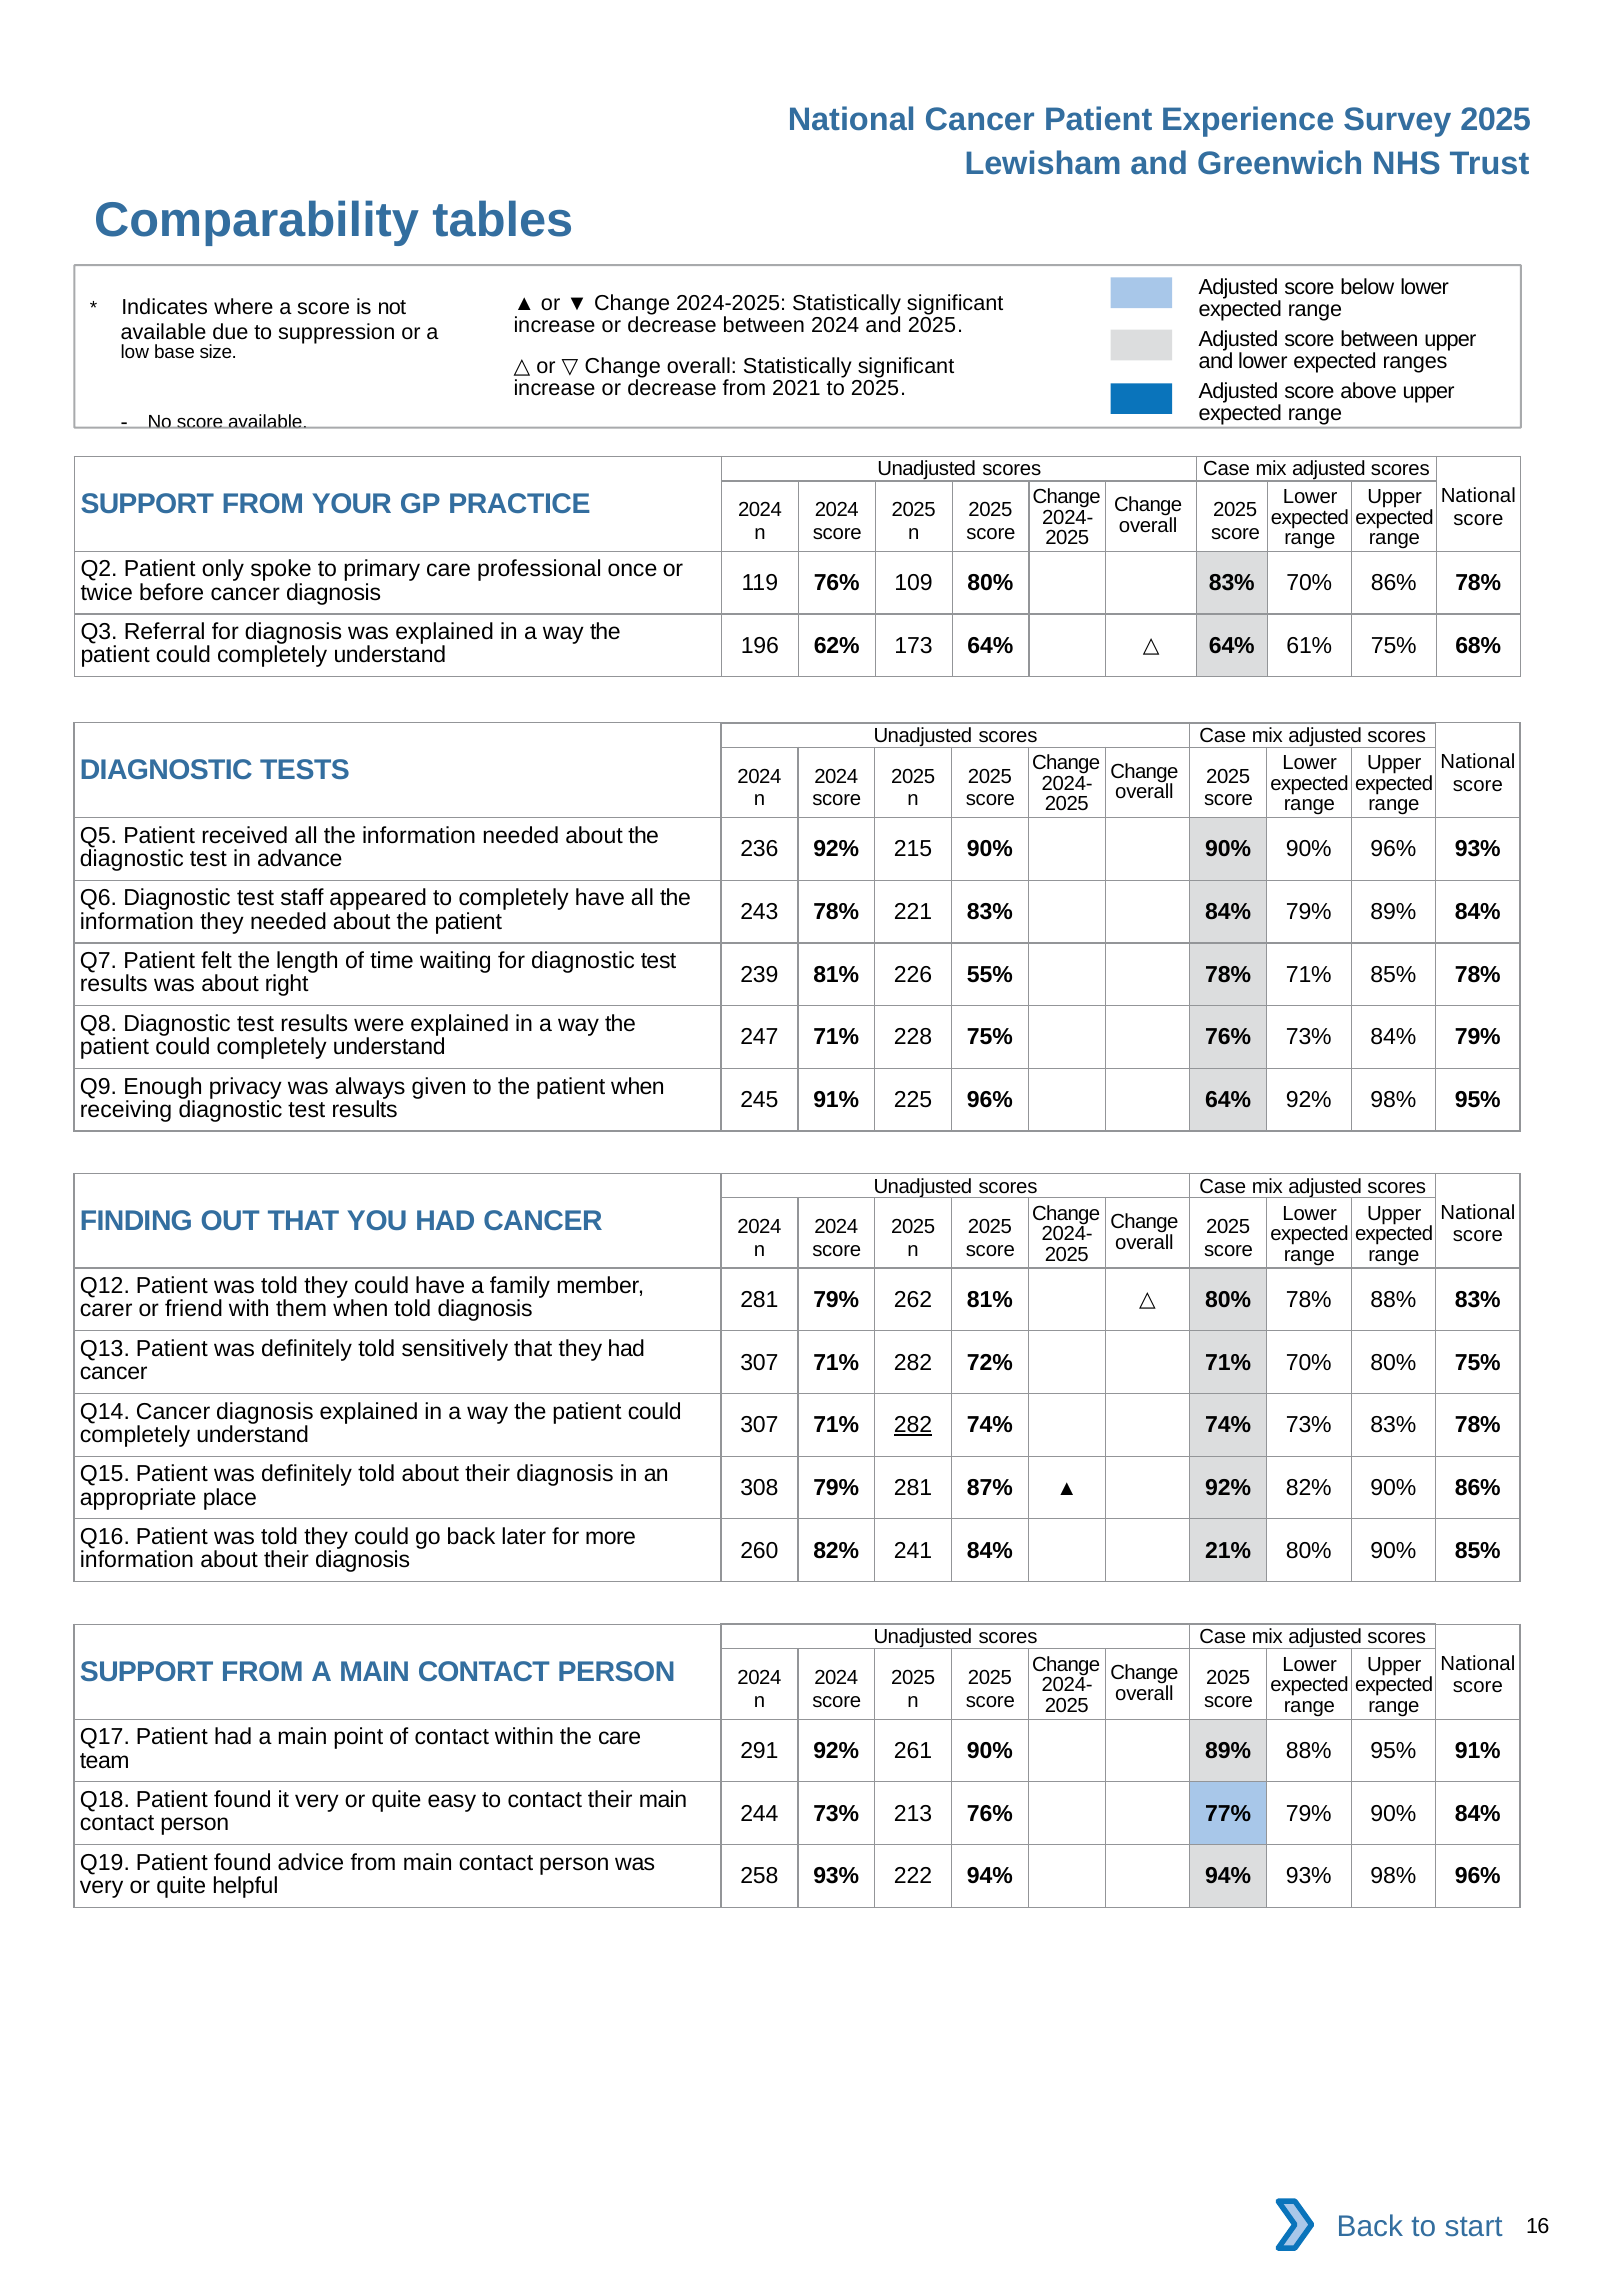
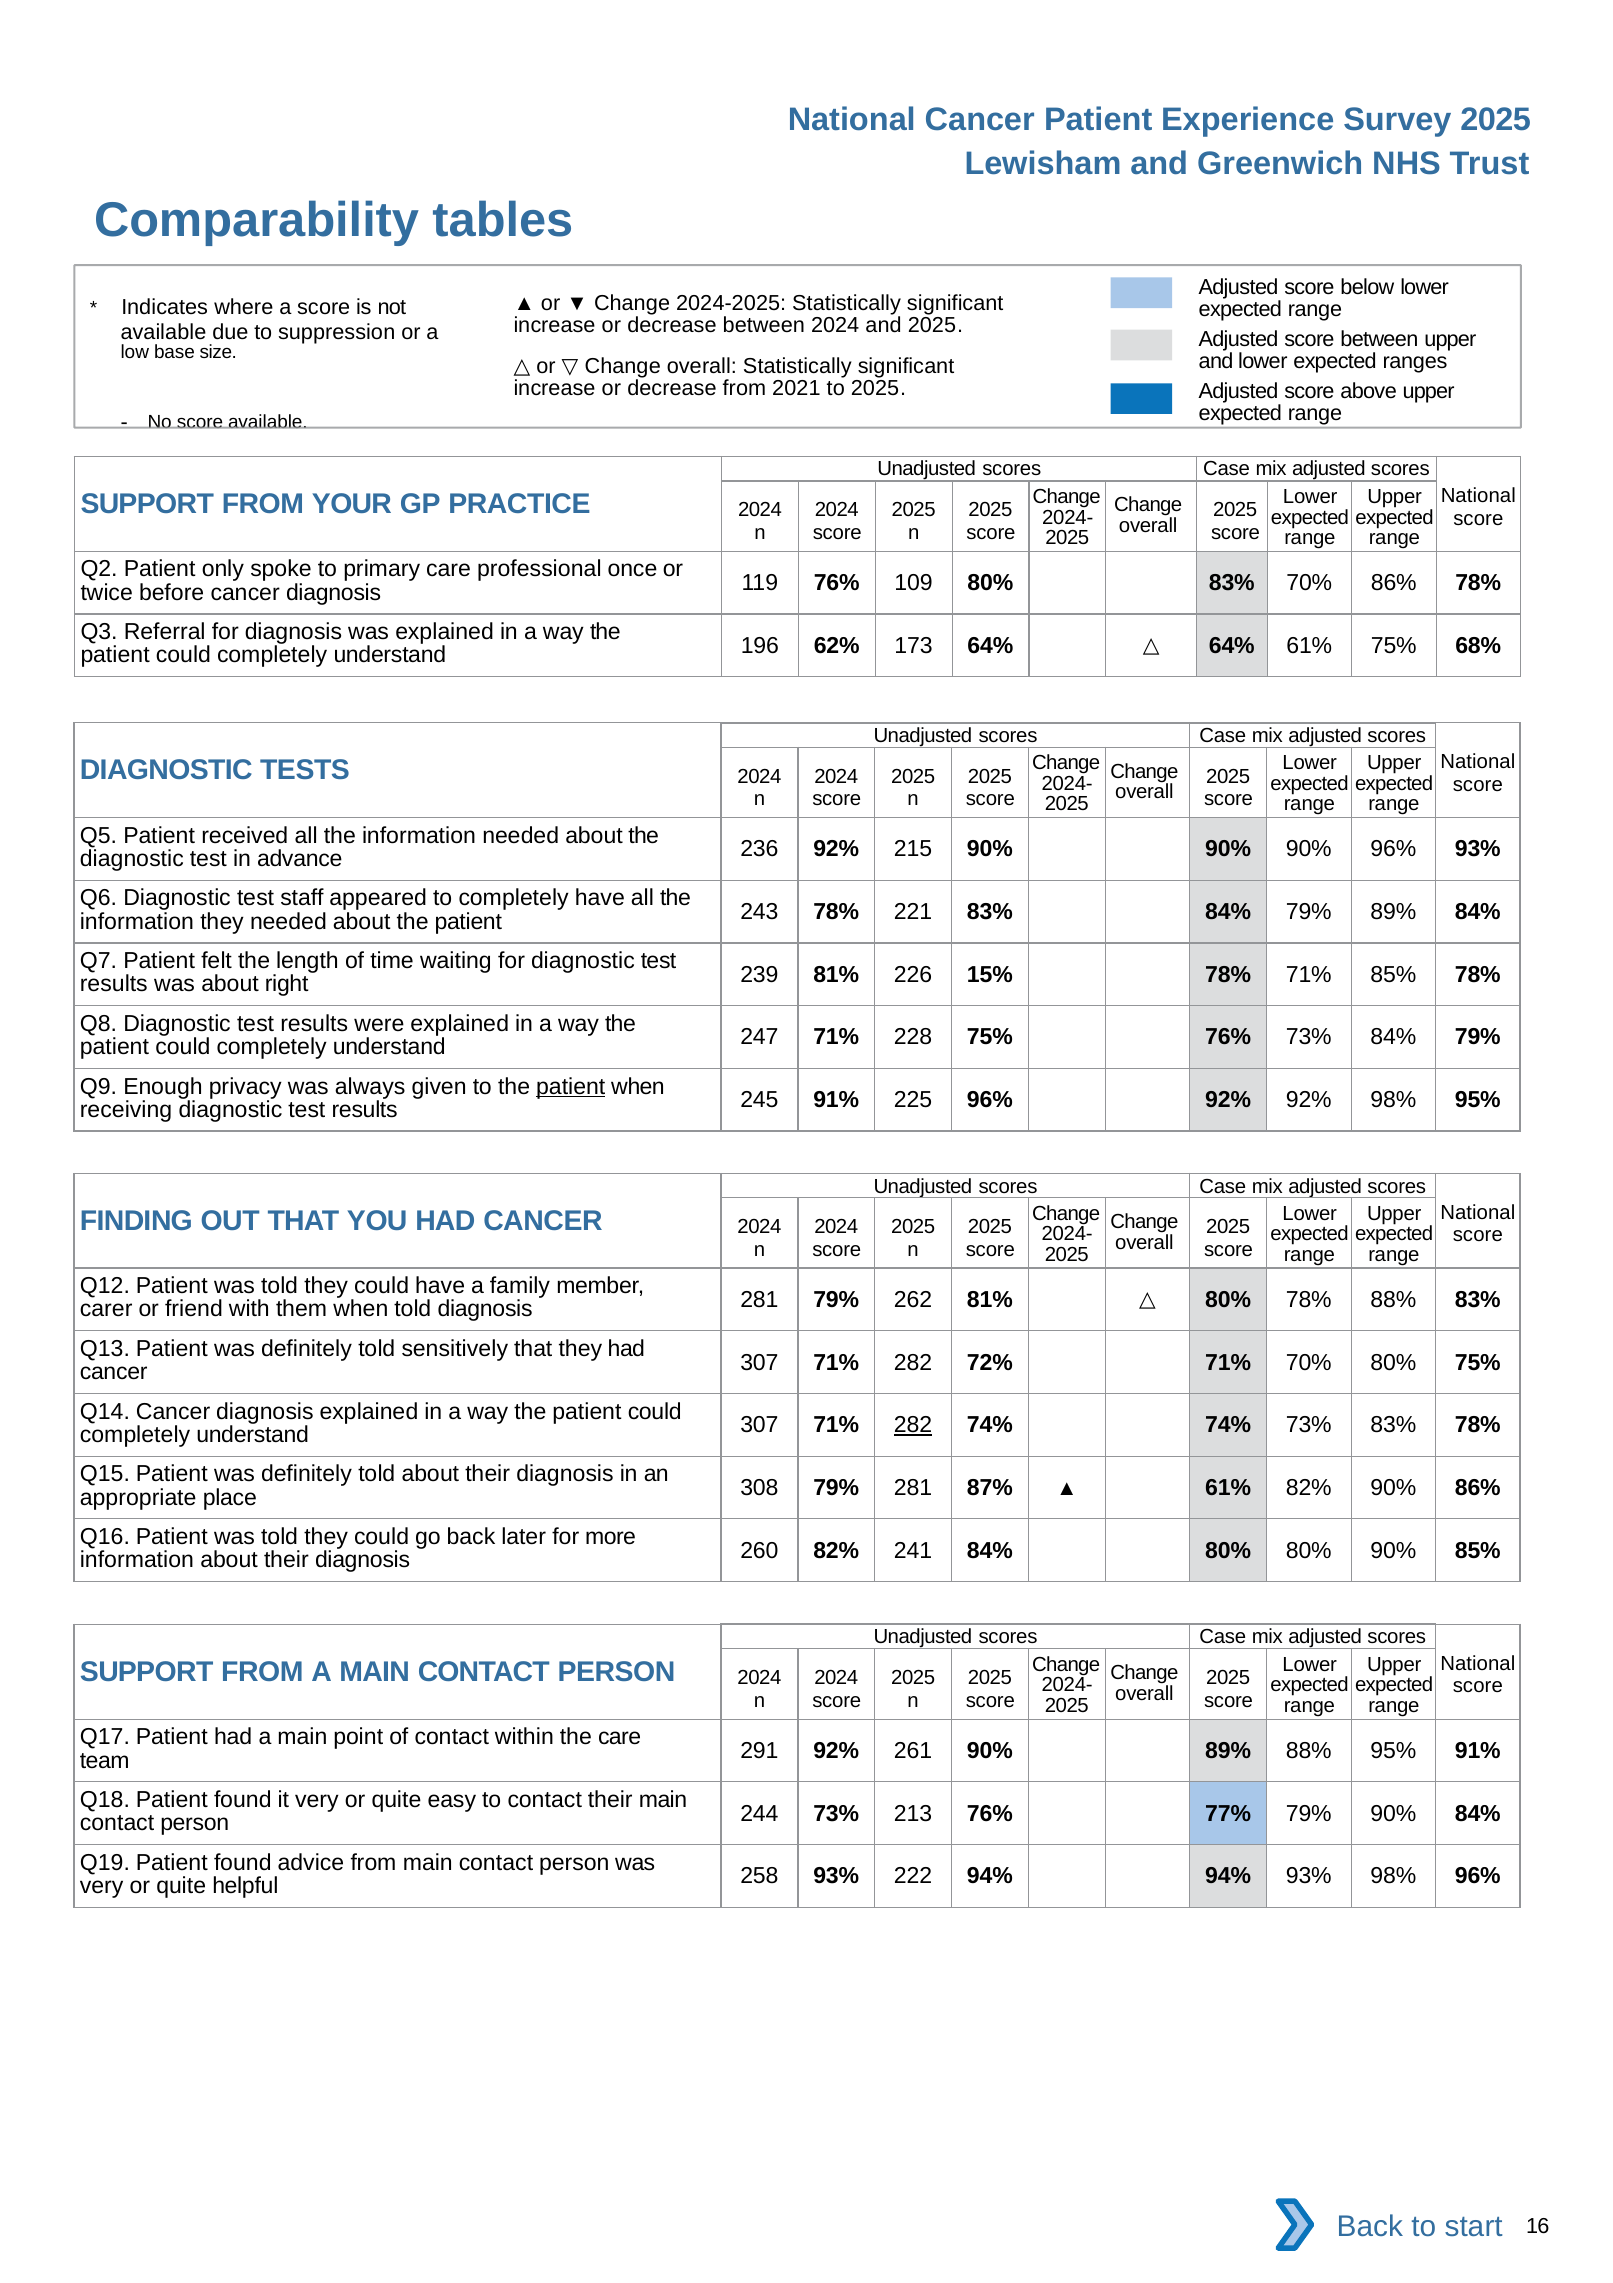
55%: 55% -> 15%
patient at (571, 1086) underline: none -> present
96% 64%: 64% -> 92%
92% at (1228, 1488): 92% -> 61%
84% 21%: 21% -> 80%
